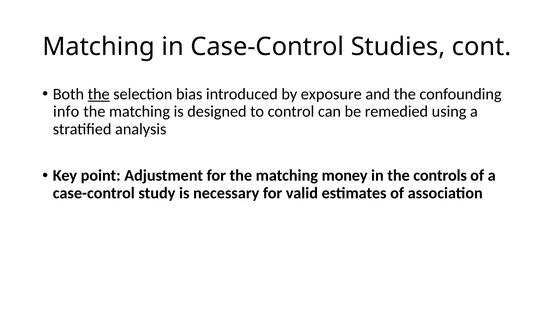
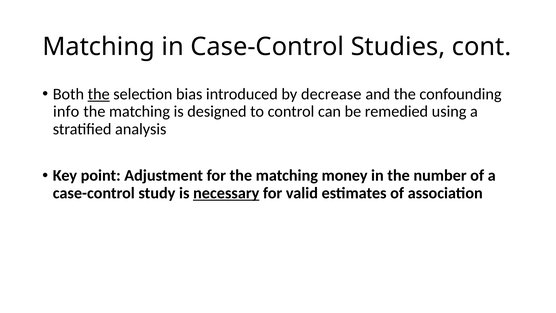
exposure: exposure -> decrease
controls: controls -> number
necessary underline: none -> present
